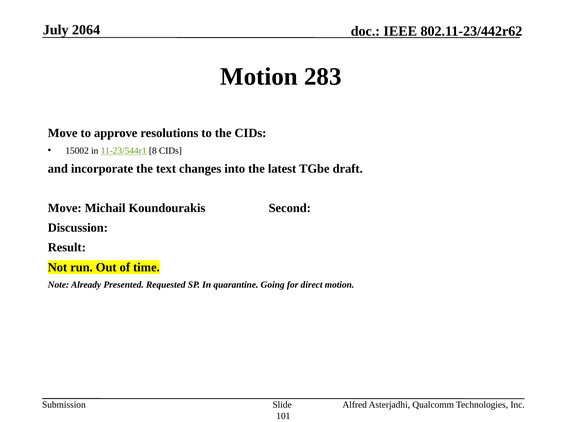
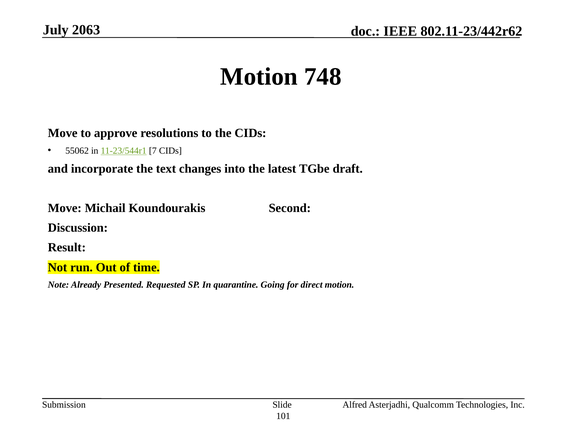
2064: 2064 -> 2063
283: 283 -> 748
15002: 15002 -> 55062
8: 8 -> 7
